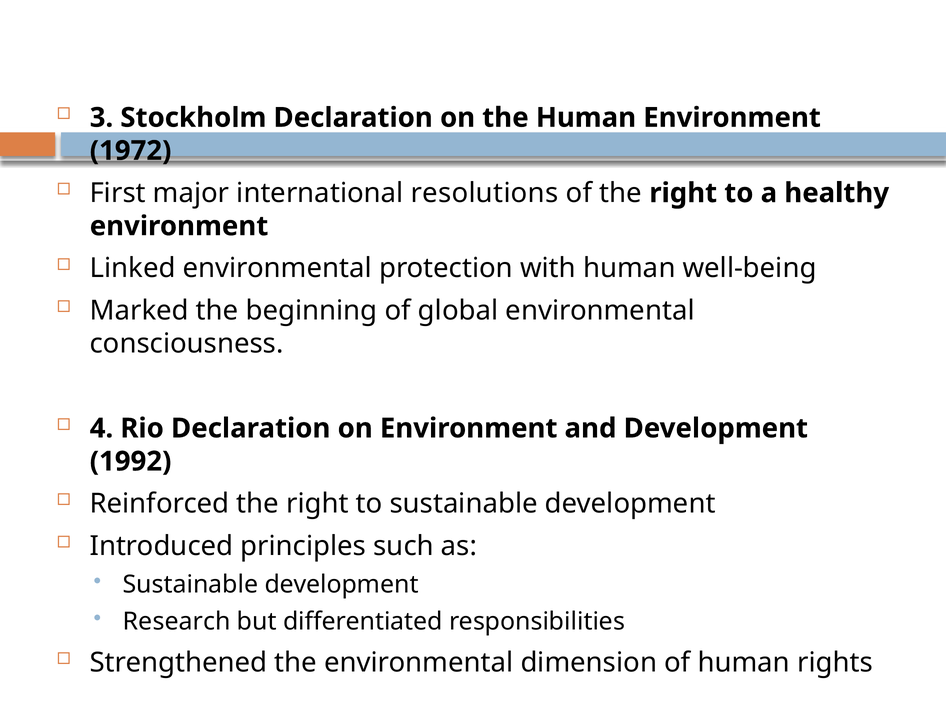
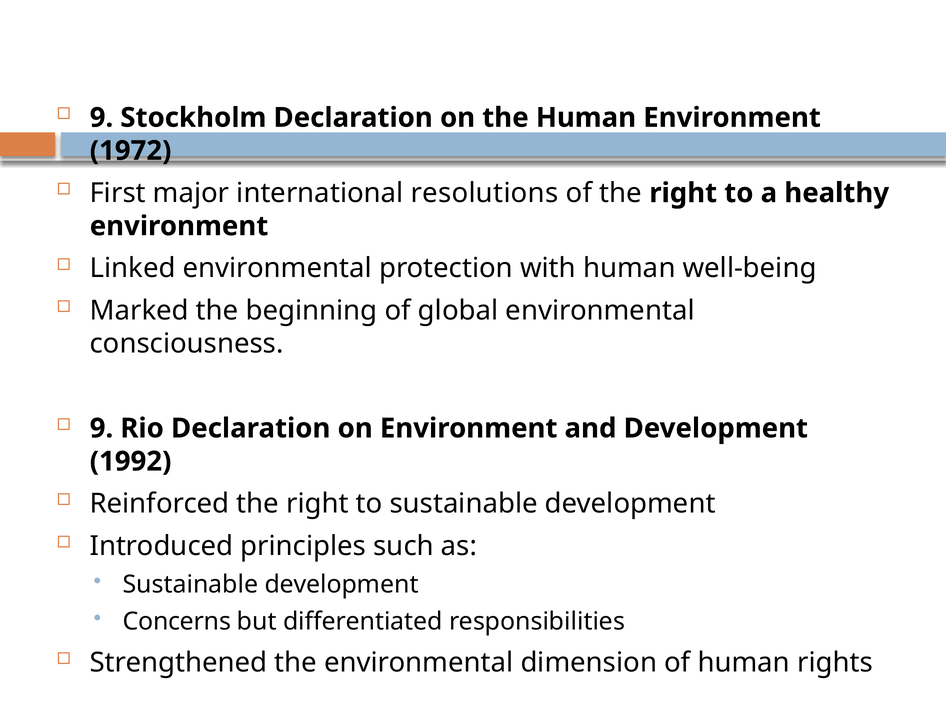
3 at (101, 118): 3 -> 9
4 at (101, 429): 4 -> 9
Research: Research -> Concerns
